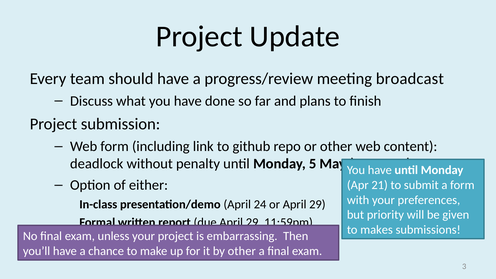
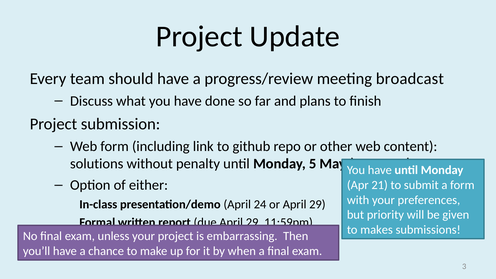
deadlock: deadlock -> solutions
by other: other -> when
